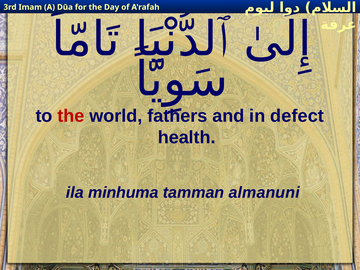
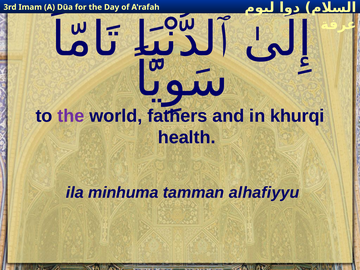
the at (71, 116) colour: red -> purple
defect: defect -> khurqi
almanuni: almanuni -> alhafiyyu
